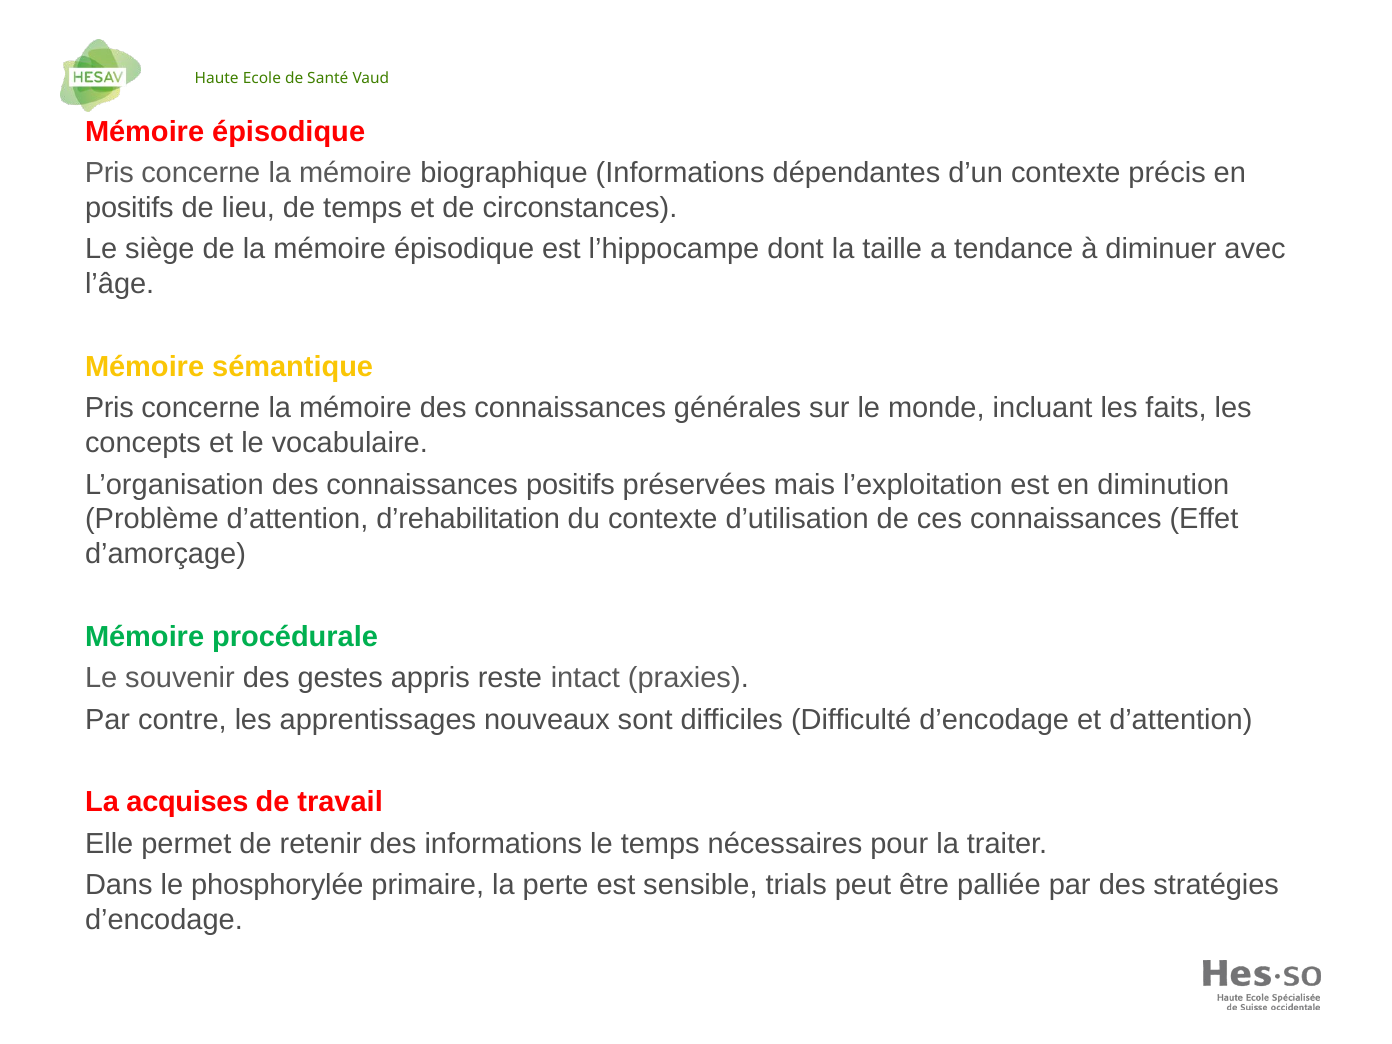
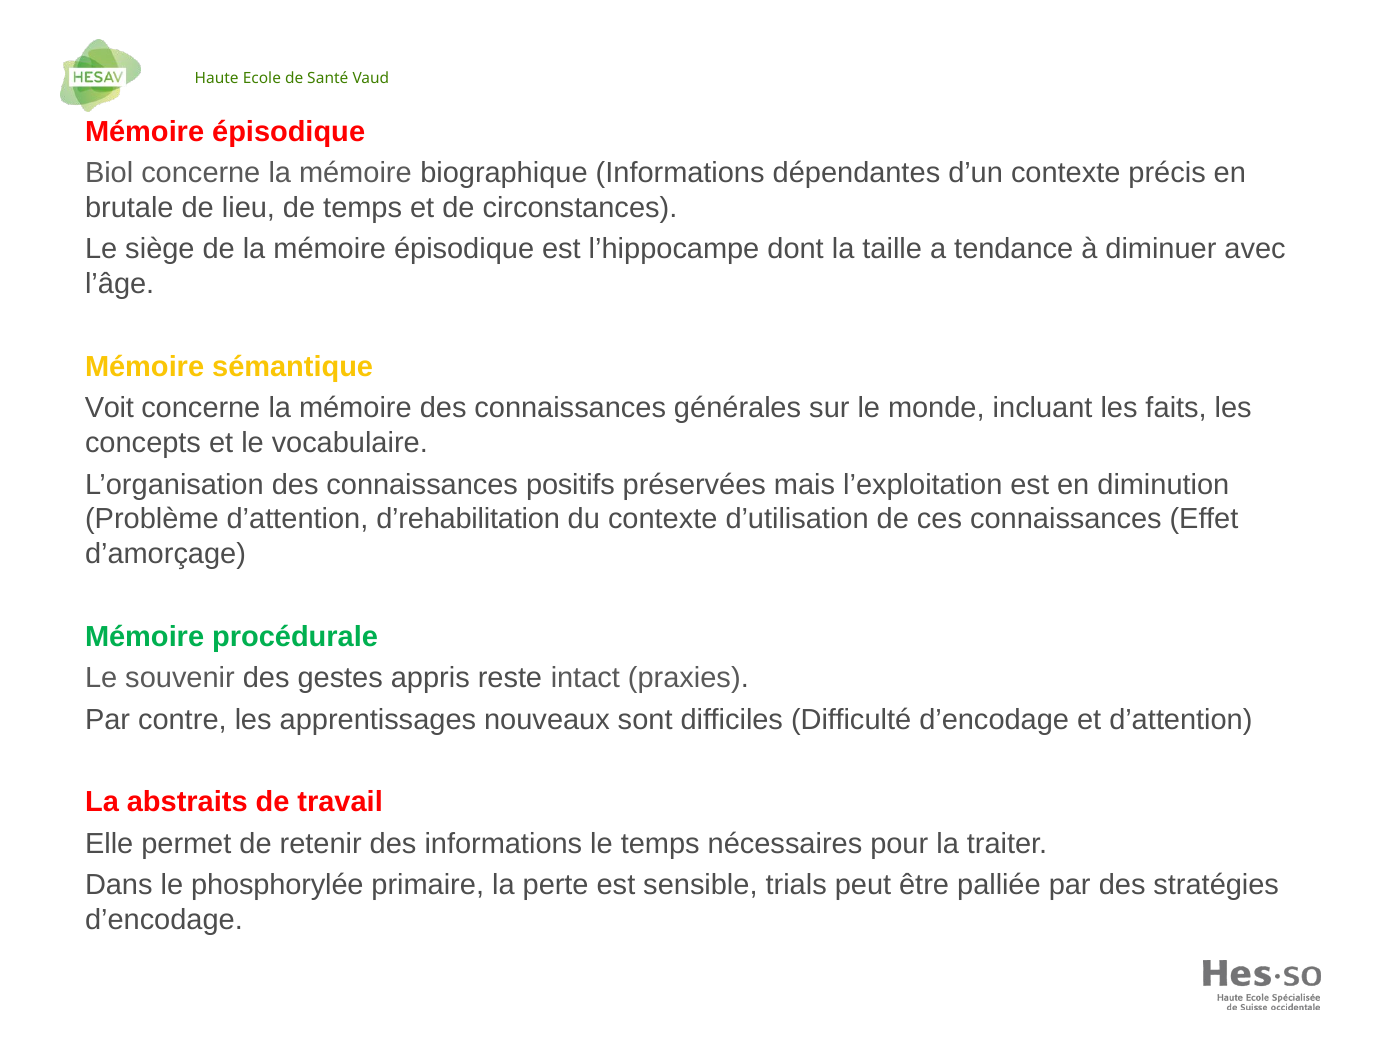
Pris at (109, 173): Pris -> Biol
positifs at (129, 208): positifs -> brutale
Pris at (109, 408): Pris -> Voit
acquises: acquises -> abstraits
